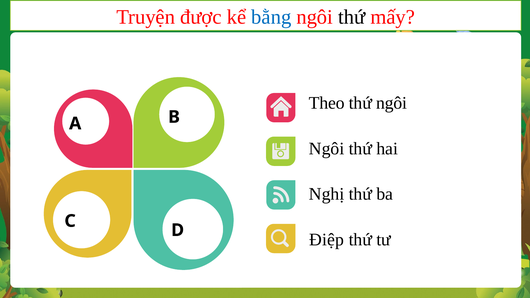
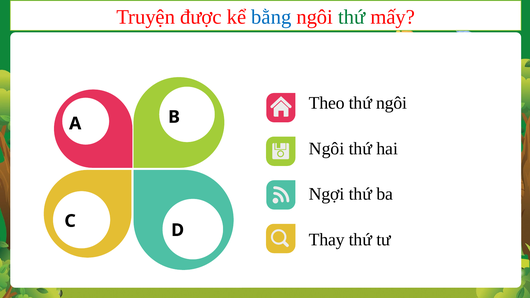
thứ at (352, 17) colour: black -> green
Nghị: Nghị -> Ngợi
Điệp: Điệp -> Thay
